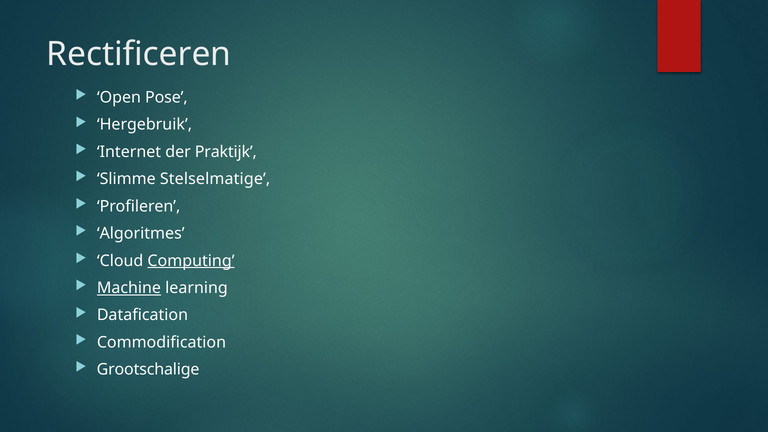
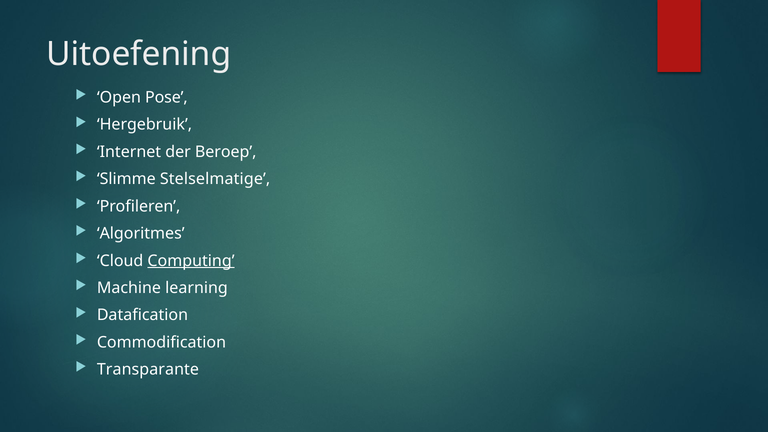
Rectificeren: Rectificeren -> Uitoefening
Praktijk: Praktijk -> Beroep
Machine underline: present -> none
Grootschalige: Grootschalige -> Transparante
